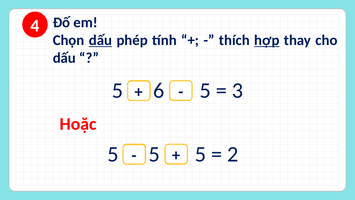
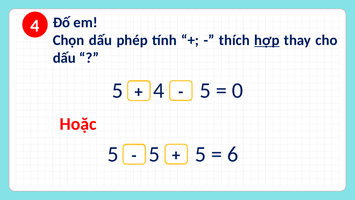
dấu at (100, 40) underline: present -> none
5 6: 6 -> 4
3: 3 -> 0
2: 2 -> 6
